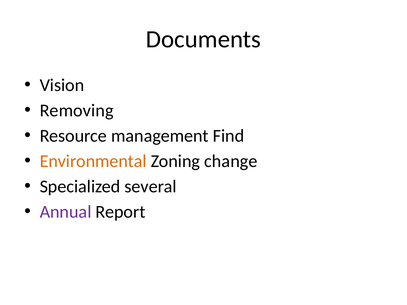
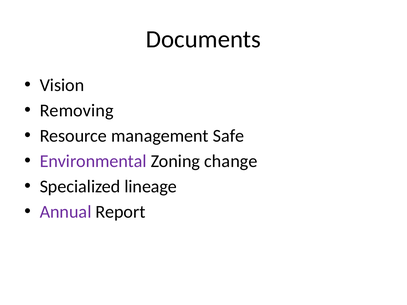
Find: Find -> Safe
Environmental colour: orange -> purple
several: several -> lineage
